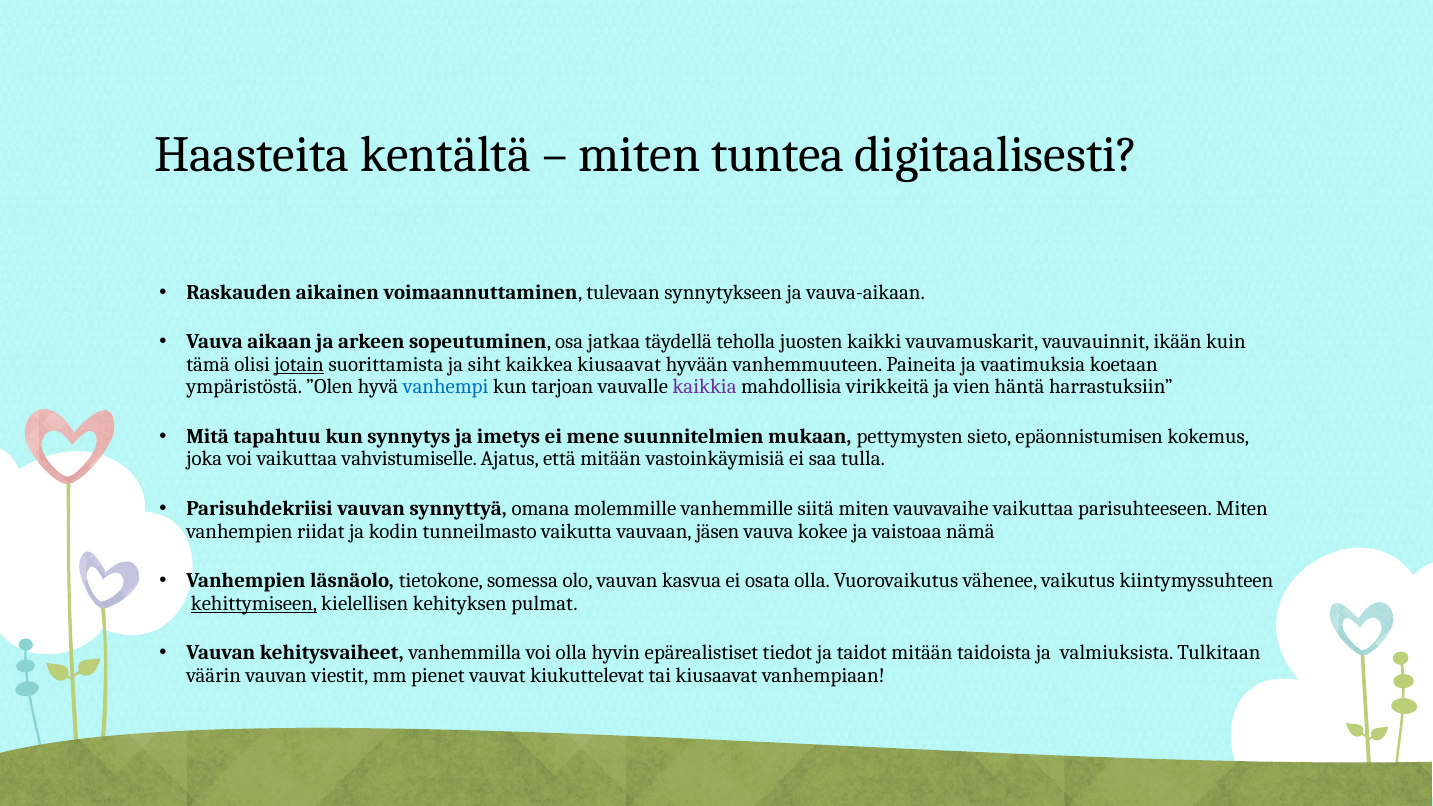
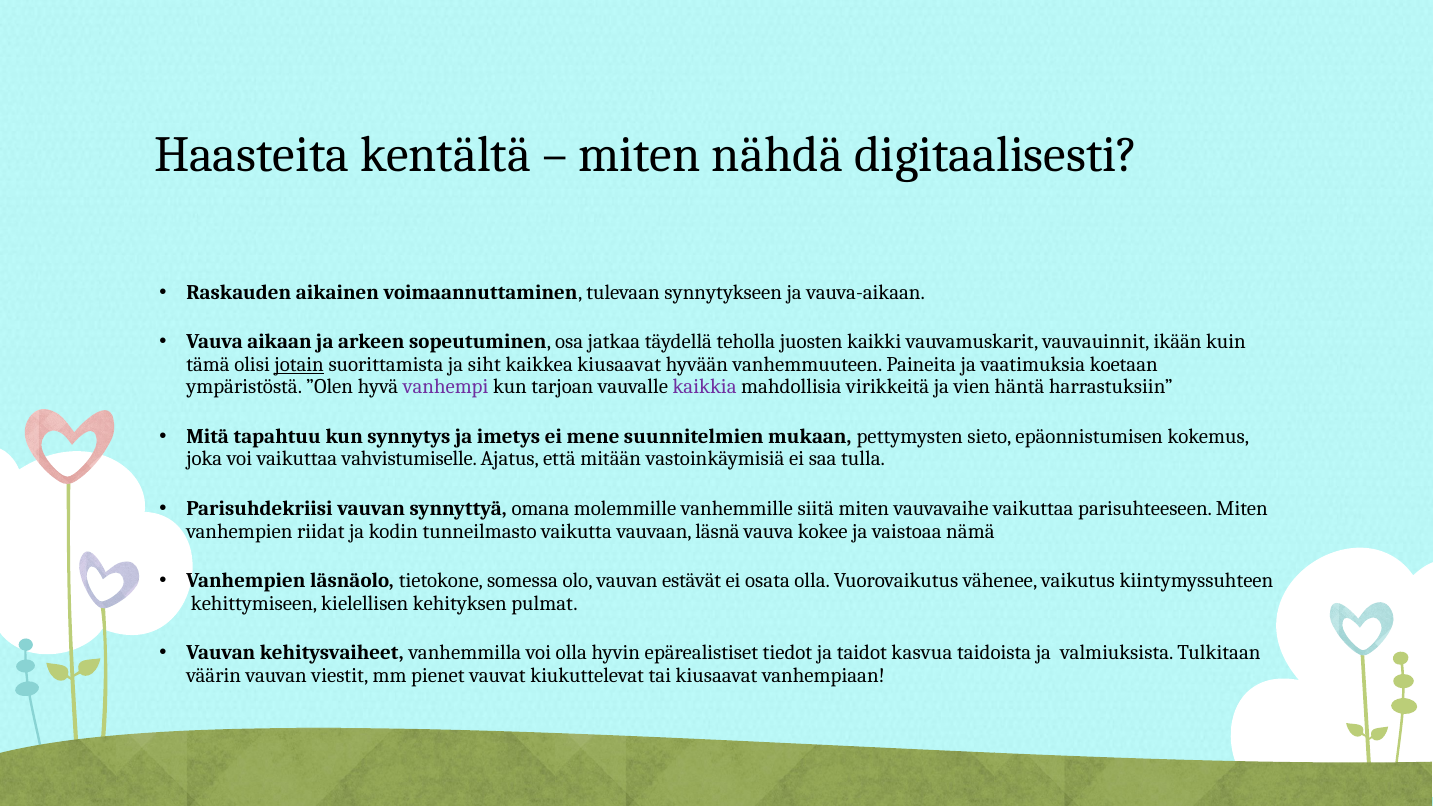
tuntea: tuntea -> nähdä
vanhempi colour: blue -> purple
jäsen: jäsen -> läsnä
kasvua: kasvua -> estävät
kehittymiseen underline: present -> none
taidot mitään: mitään -> kasvua
